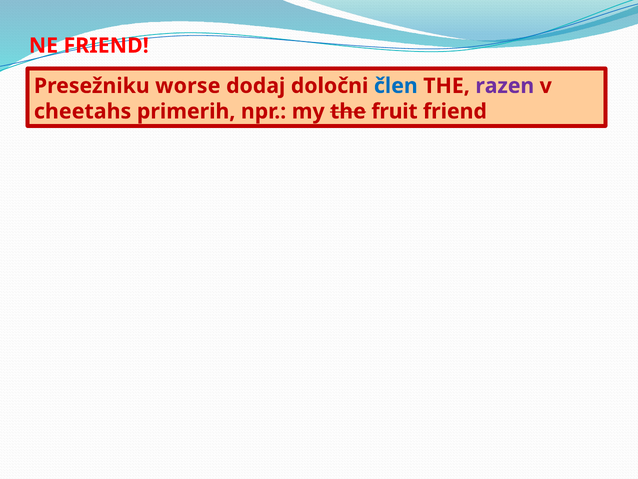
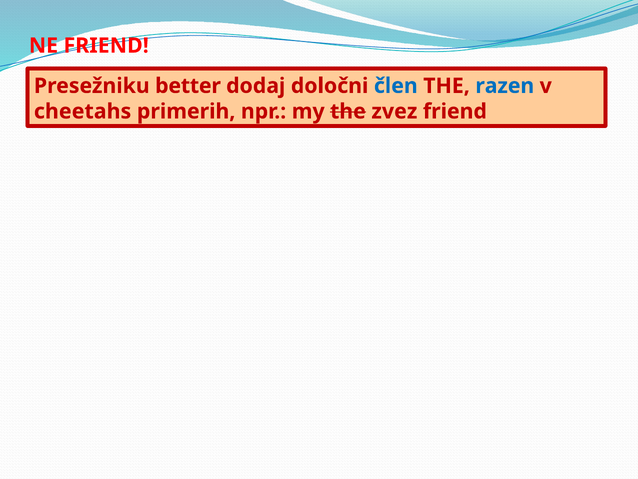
worse: worse -> better
razen colour: purple -> blue
fruit: fruit -> zvez
